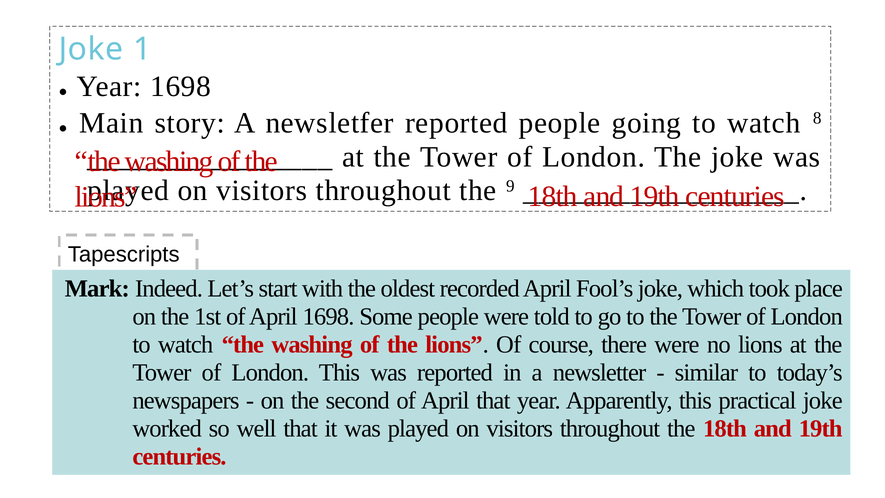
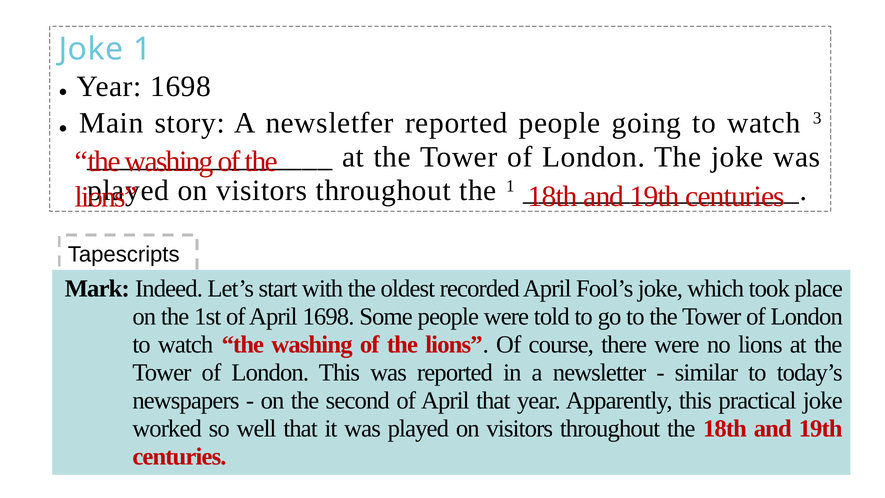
8: 8 -> 3
the 9: 9 -> 1
